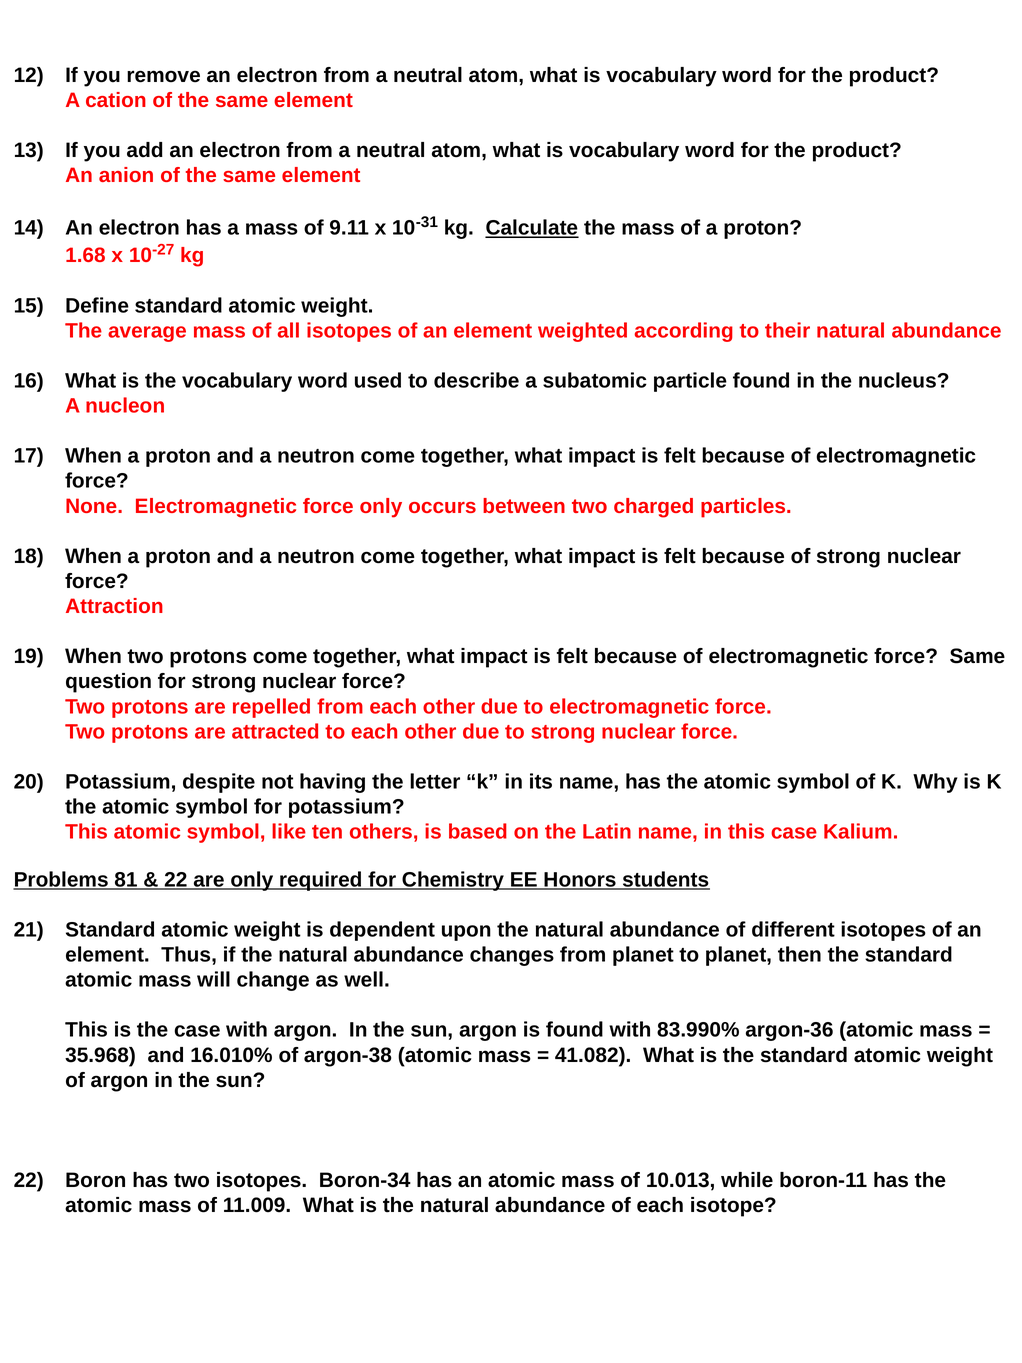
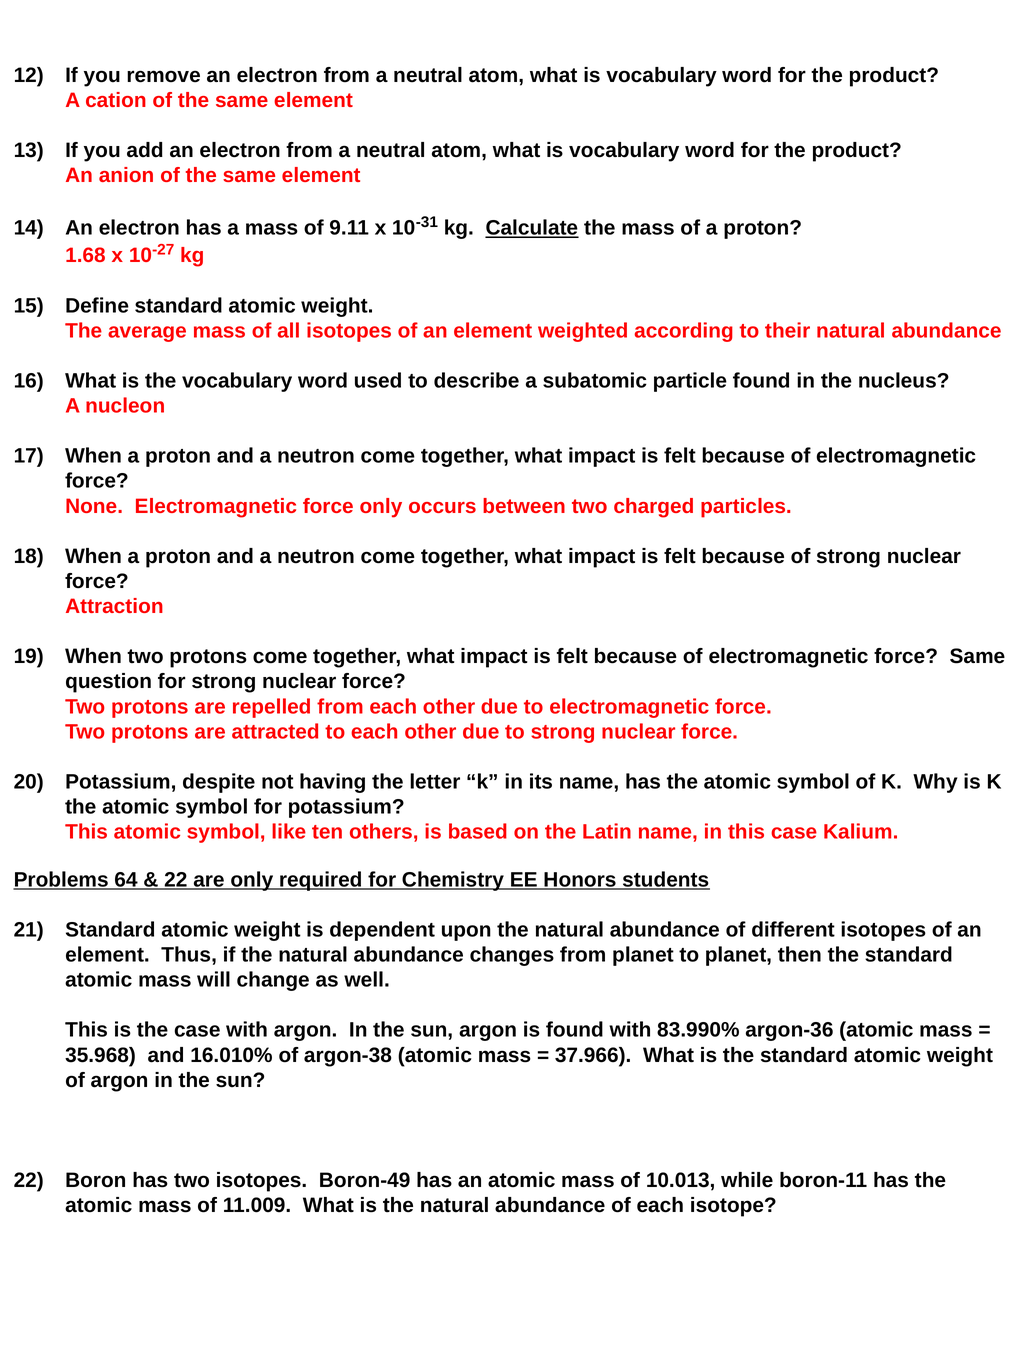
81: 81 -> 64
41.082: 41.082 -> 37.966
Boron-34: Boron-34 -> Boron-49
